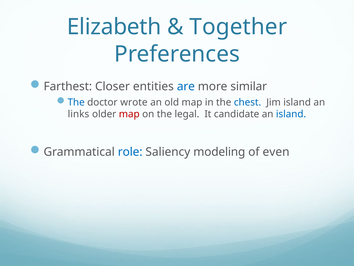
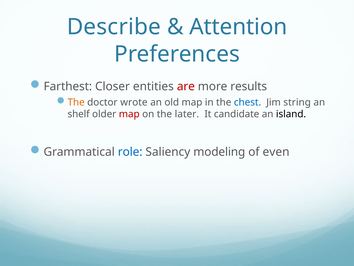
Elizabeth: Elizabeth -> Describe
Together: Together -> Attention
are colour: blue -> red
similar: similar -> results
The at (76, 102) colour: blue -> orange
Jim island: island -> string
links: links -> shelf
legal: legal -> later
island at (291, 114) colour: blue -> black
